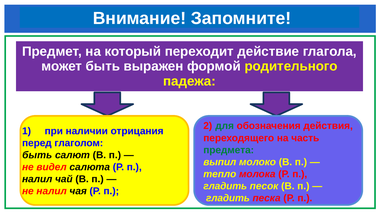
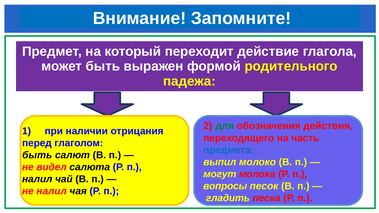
предмета colour: green -> blue
тепло: тепло -> могут
гладить at (225, 186): гладить -> вопросы
